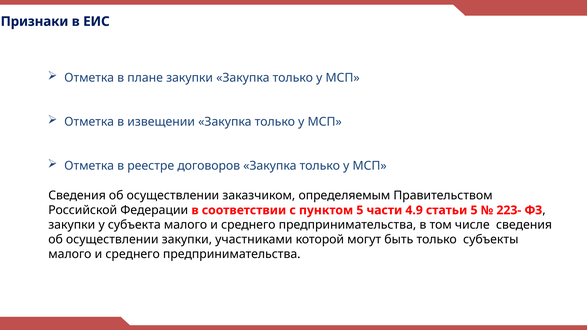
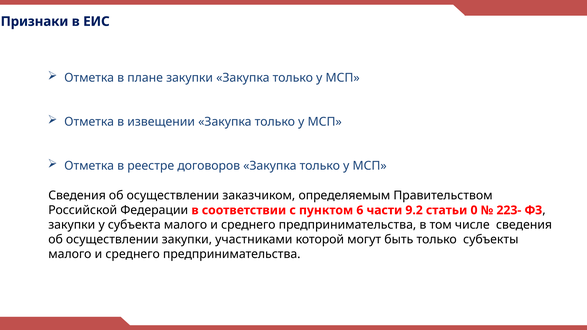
пунктом 5: 5 -> 6
4.9: 4.9 -> 9.2
статьи 5: 5 -> 0
